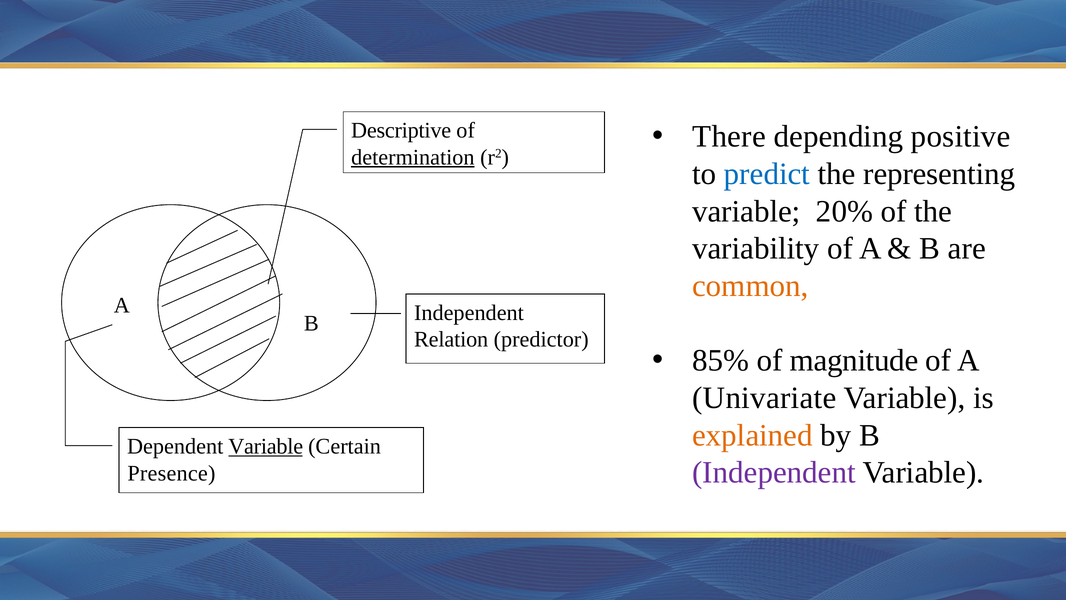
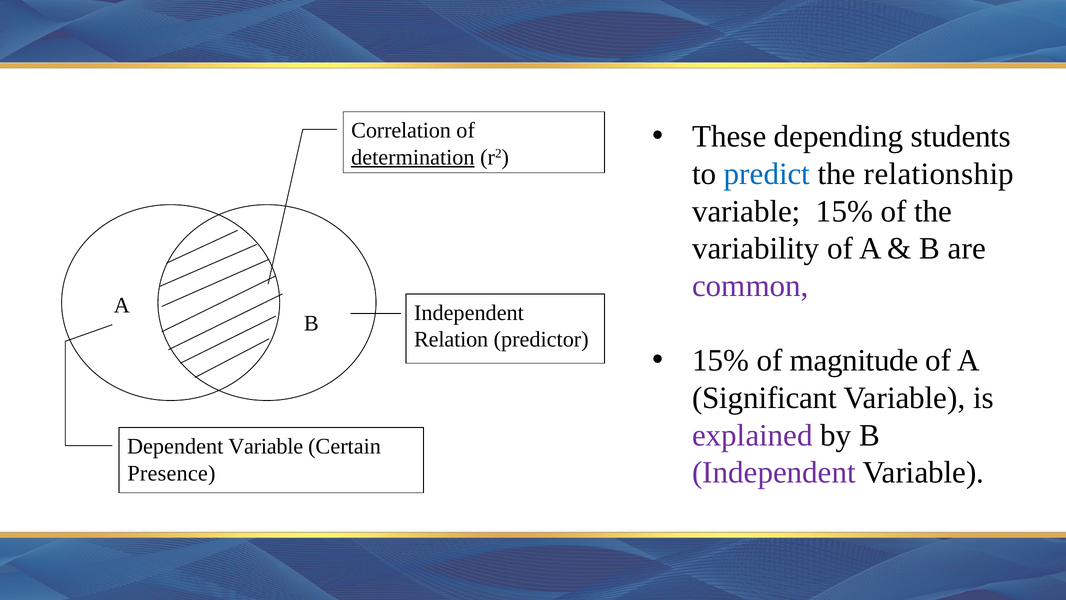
Descriptive: Descriptive -> Correlation
There: There -> These
positive: positive -> students
representing: representing -> relationship
variable 20%: 20% -> 15%
common colour: orange -> purple
85% at (721, 360): 85% -> 15%
Univariate: Univariate -> Significant
explained colour: orange -> purple
Variable at (266, 446) underline: present -> none
